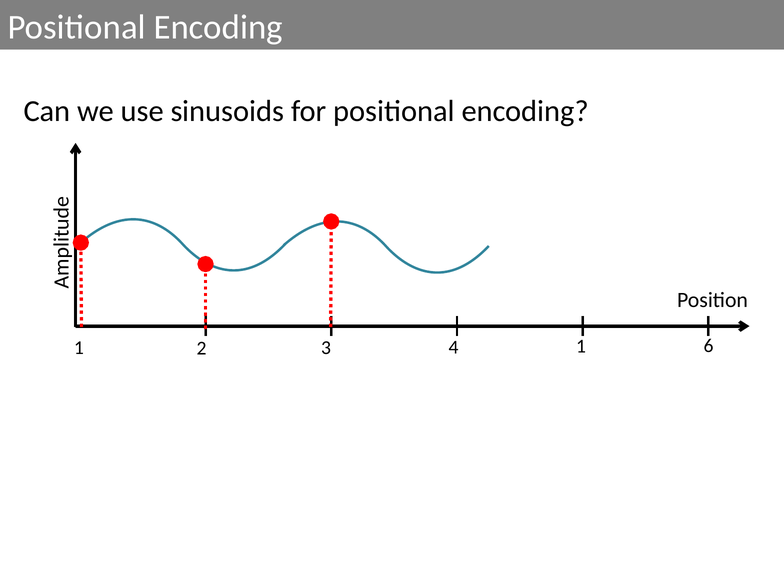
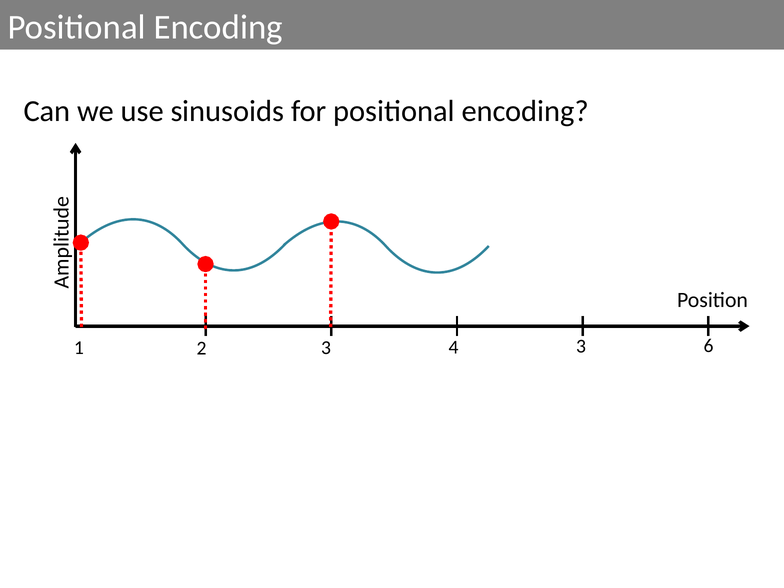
4 1: 1 -> 3
